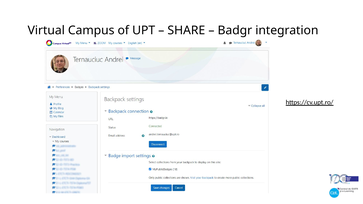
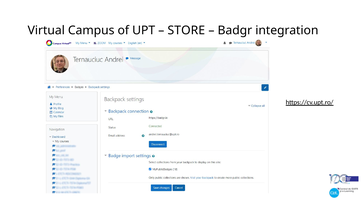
SHARE: SHARE -> STORE
